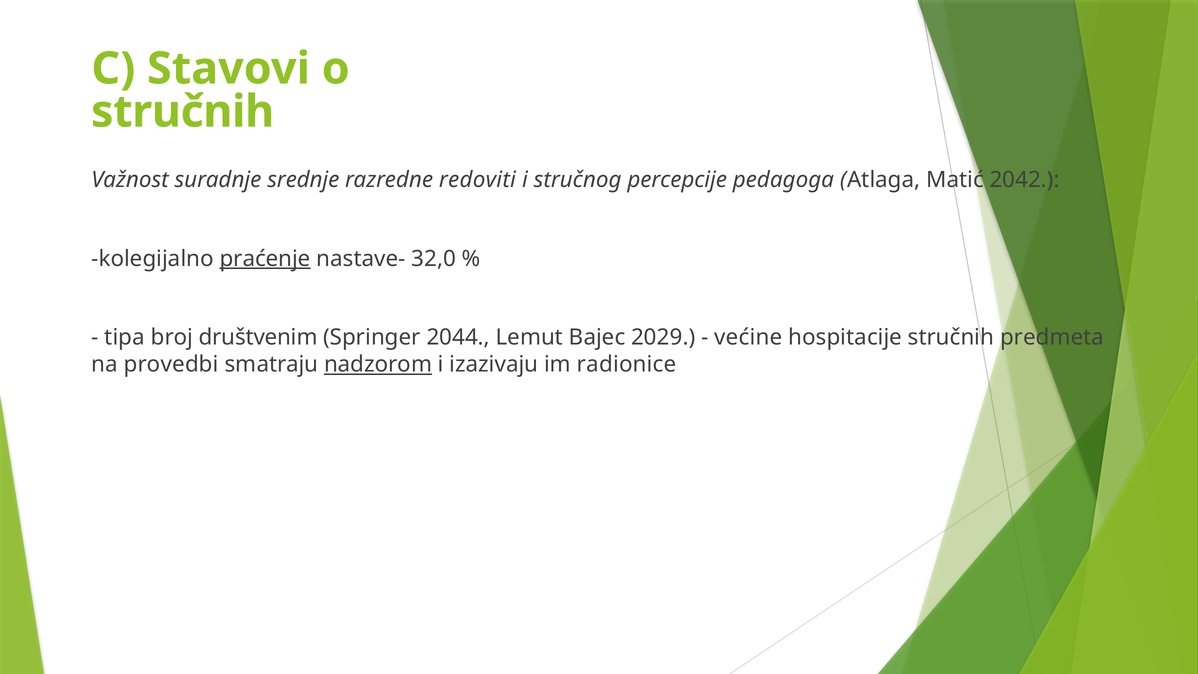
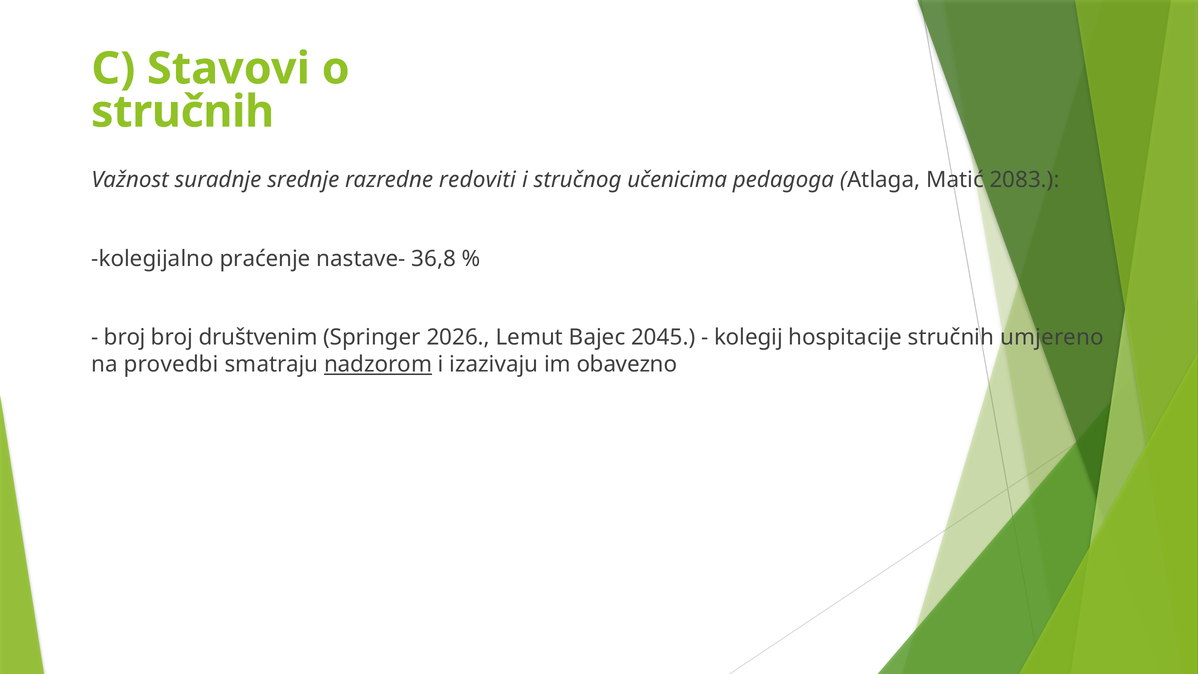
percepcije: percepcije -> učenicima
2042: 2042 -> 2083
praćenje underline: present -> none
32,0: 32,0 -> 36,8
tipa at (125, 337): tipa -> broj
2044: 2044 -> 2026
2029: 2029 -> 2045
većine: većine -> kolegij
predmeta: predmeta -> umjereno
radionice: radionice -> obavezno
